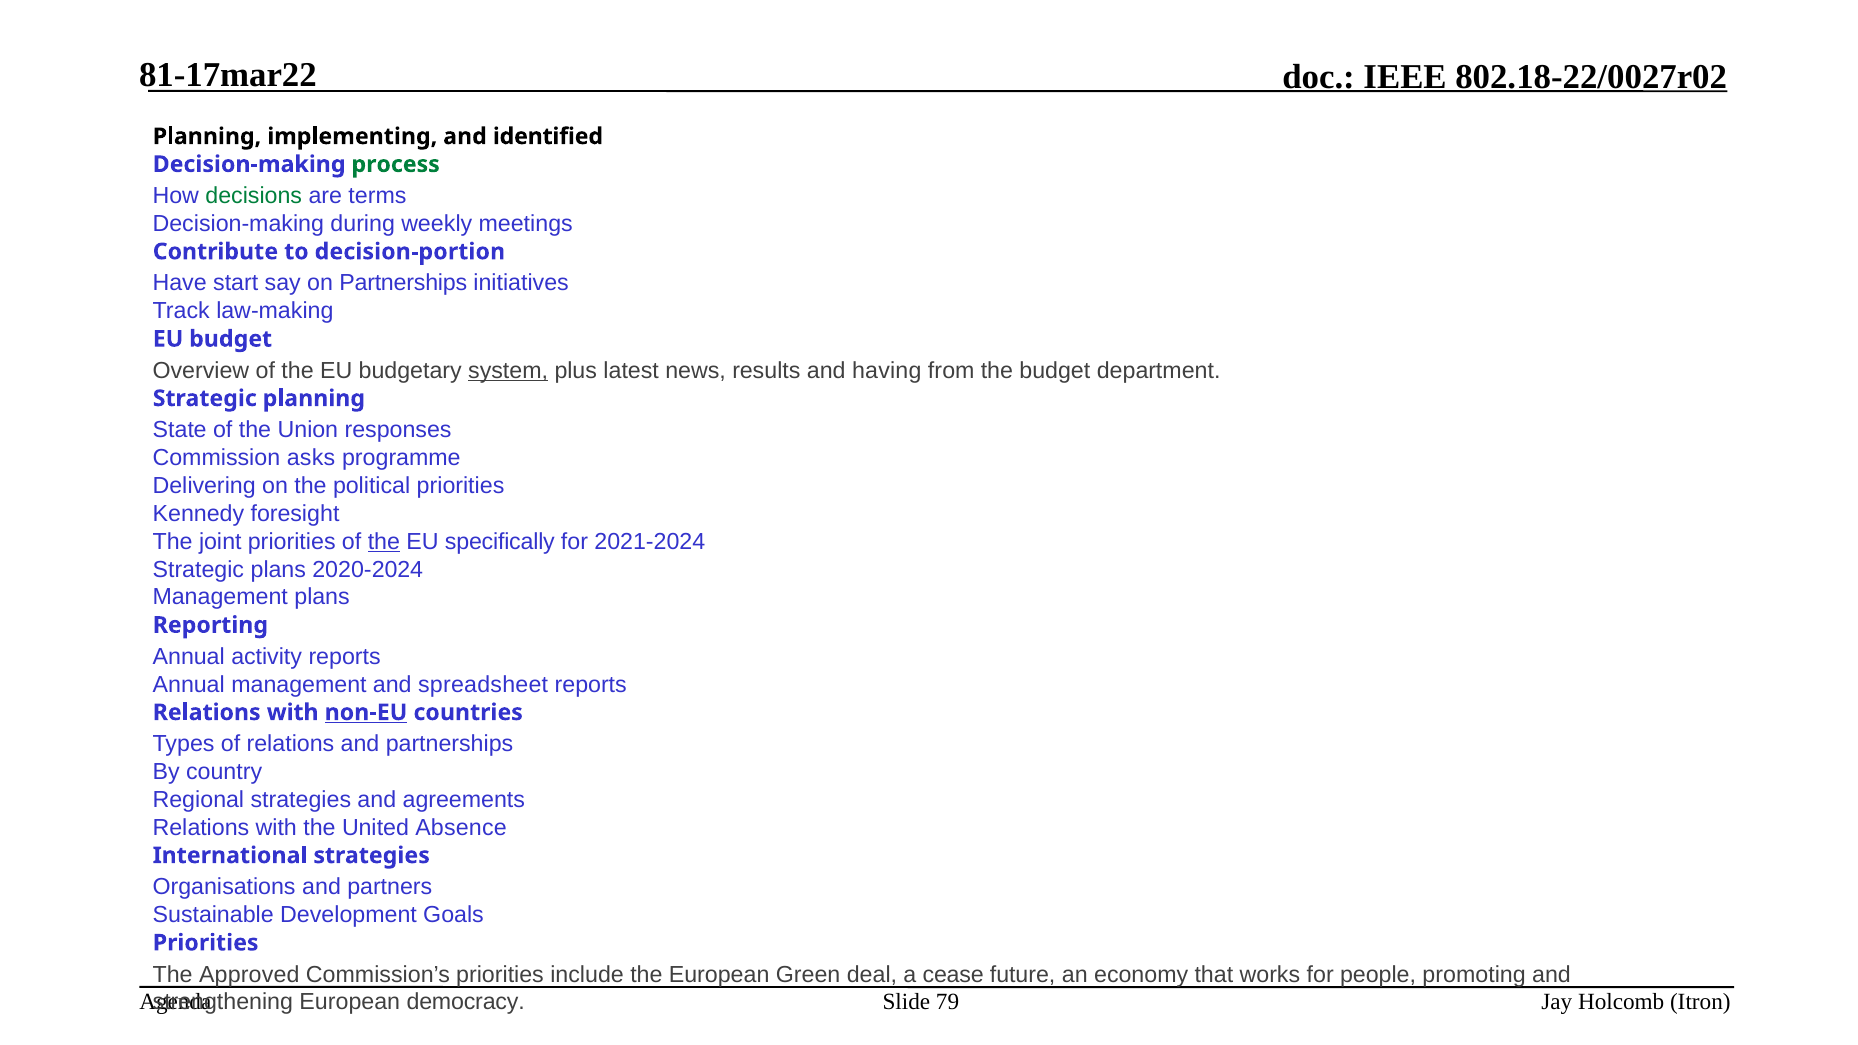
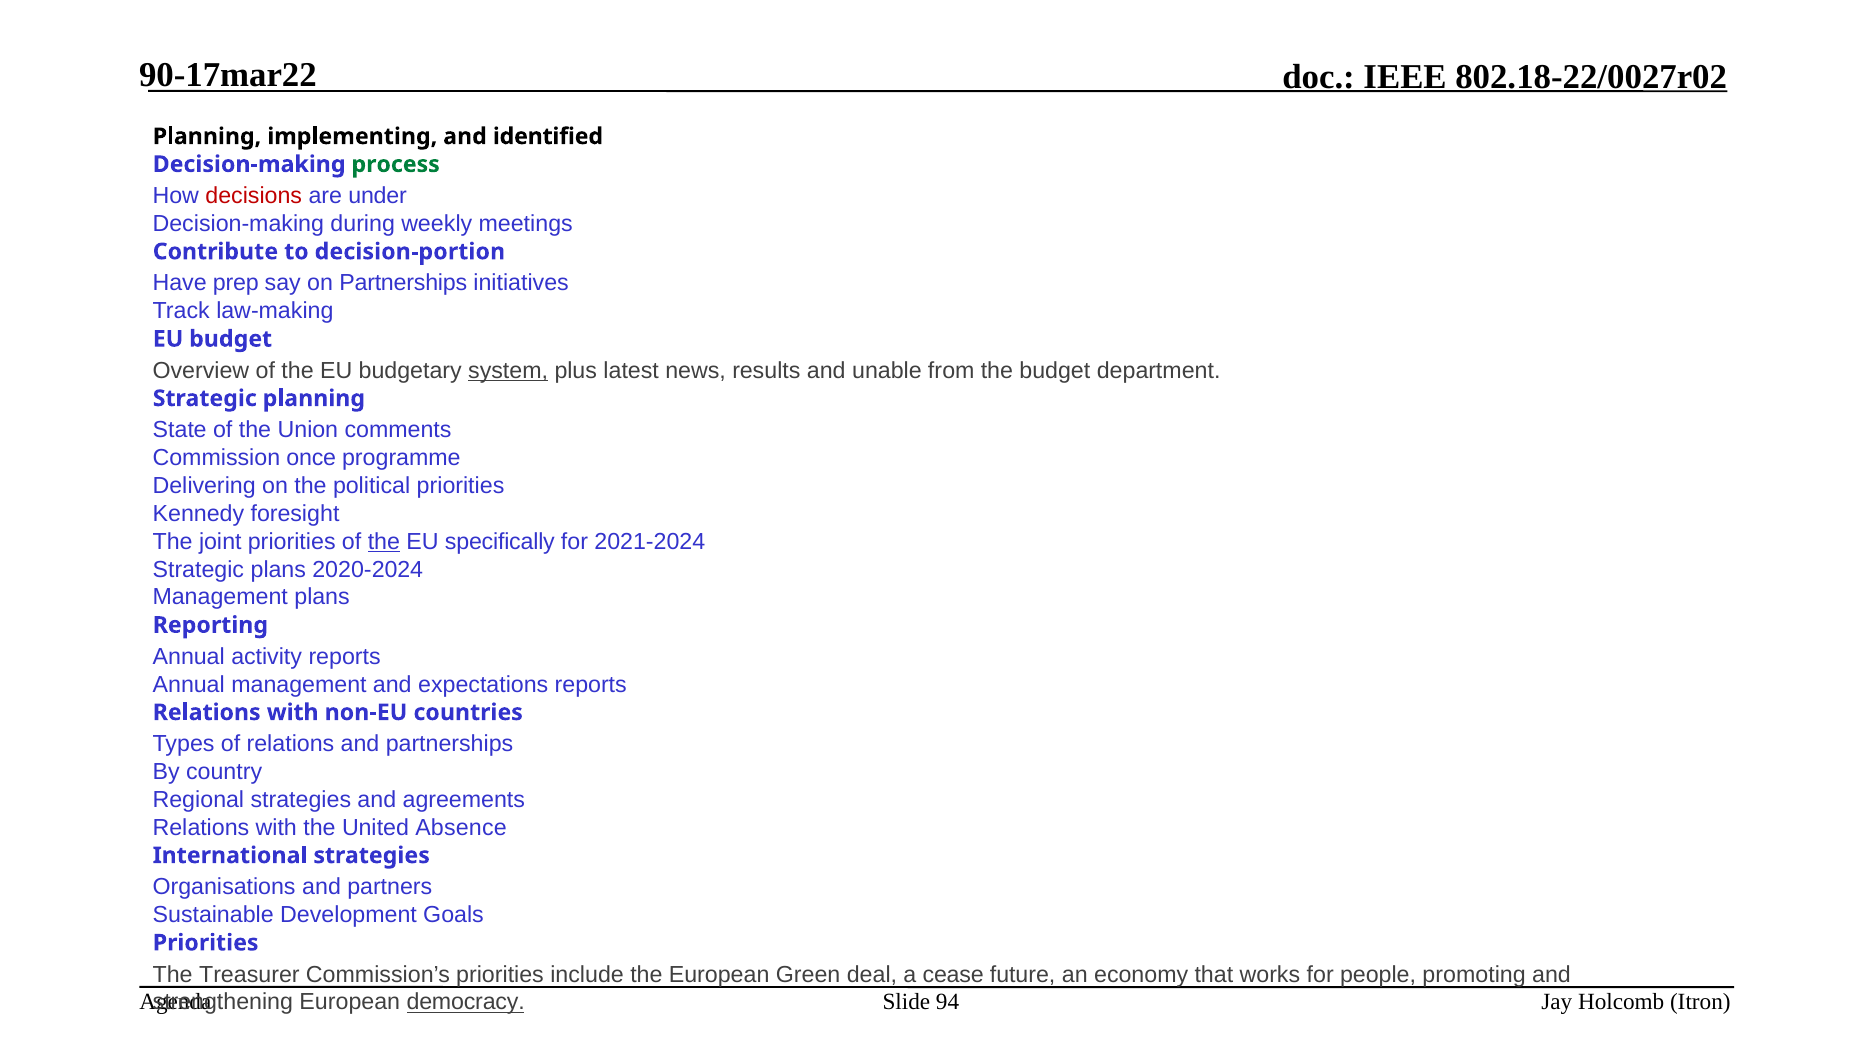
81-17mar22: 81-17mar22 -> 90-17mar22
decisions colour: green -> red
terms: terms -> under
start: start -> prep
having: having -> unable
responses: responses -> comments
asks: asks -> once
spreadsheet: spreadsheet -> expectations
non-EU underline: present -> none
Approved: Approved -> Treasurer
democracy underline: none -> present
79: 79 -> 94
